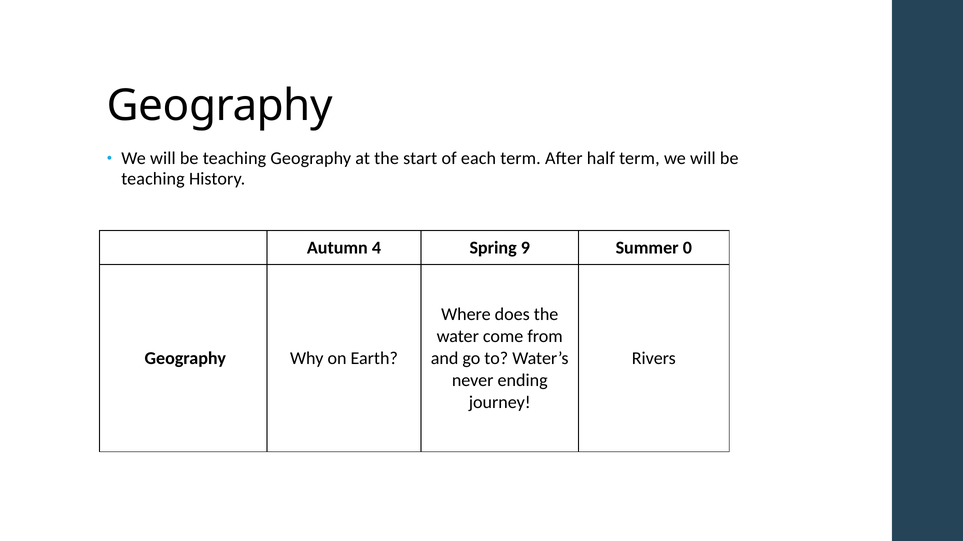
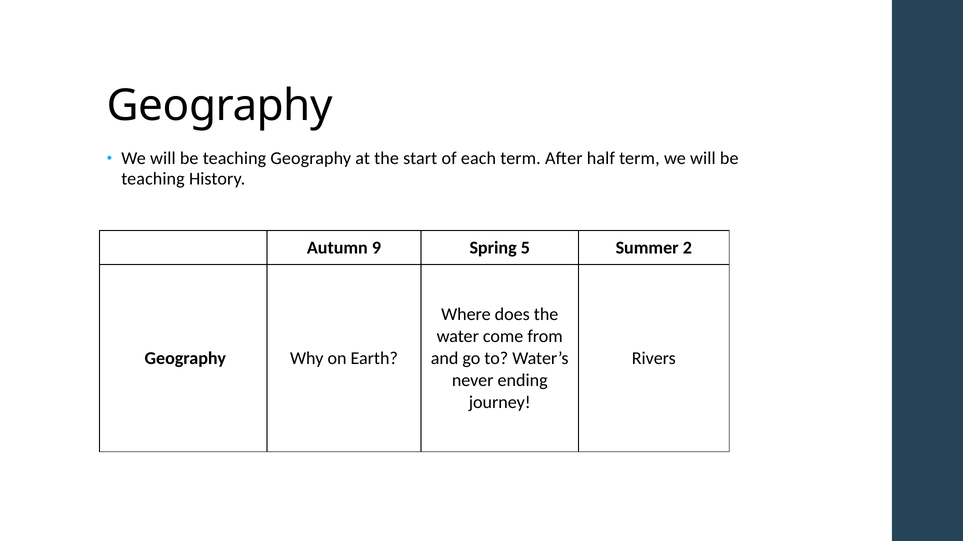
4: 4 -> 9
9: 9 -> 5
0: 0 -> 2
